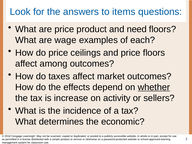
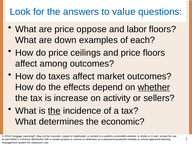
items: items -> value
price product: product -> oppose
need: need -> labor
wage: wage -> down
the at (54, 111) underline: none -> present
